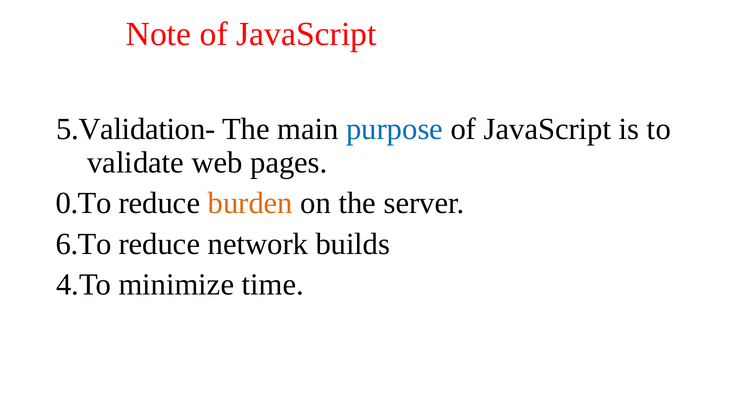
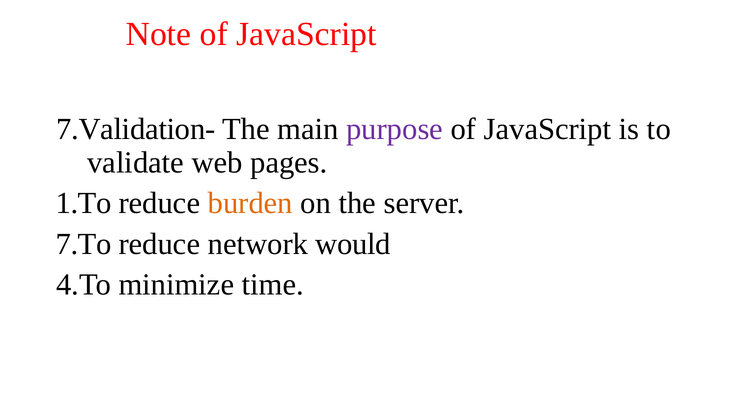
5.Validation-: 5.Validation- -> 7.Validation-
purpose colour: blue -> purple
0.To: 0.To -> 1.To
6.To: 6.To -> 7.To
builds: builds -> would
